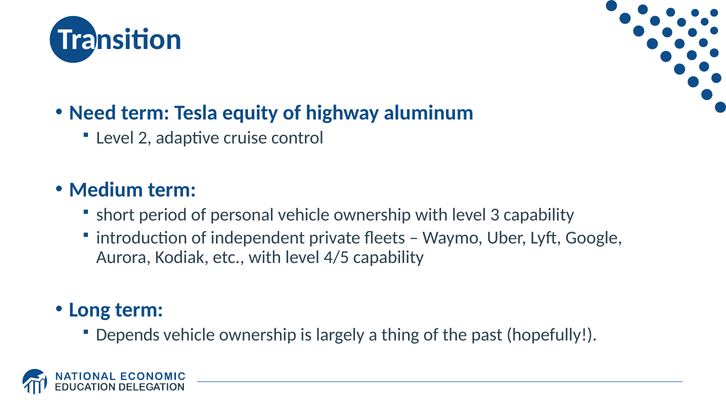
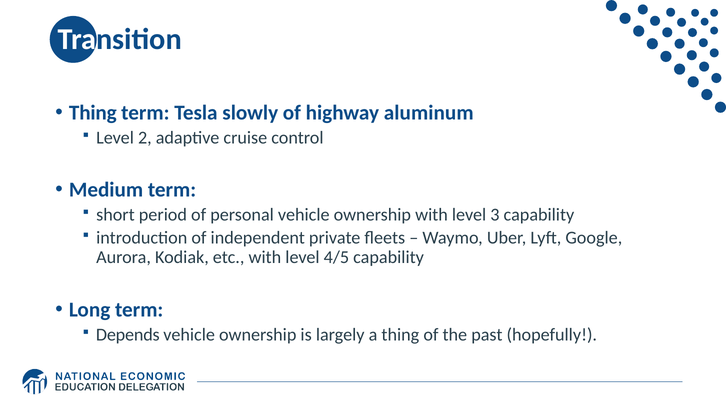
Need at (93, 113): Need -> Thing
equity: equity -> slowly
